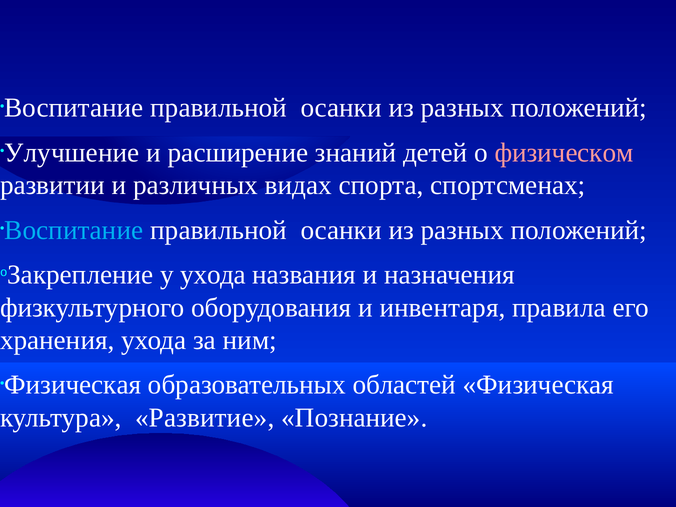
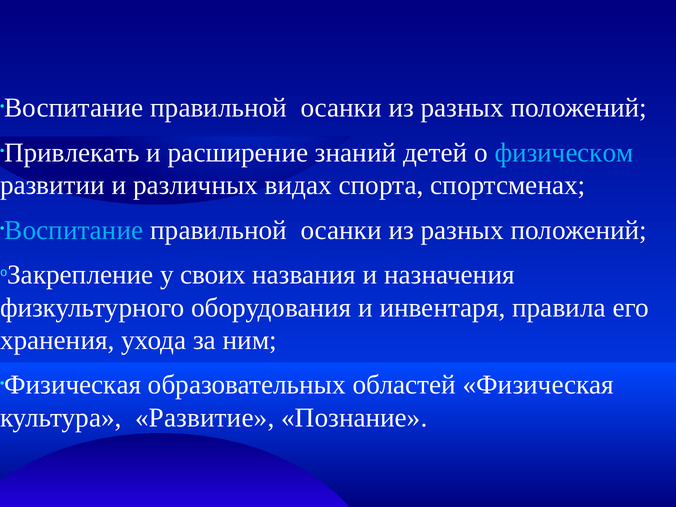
Улучшение: Улучшение -> Привлекать
физическом colour: pink -> light blue
у ухода: ухода -> своих
